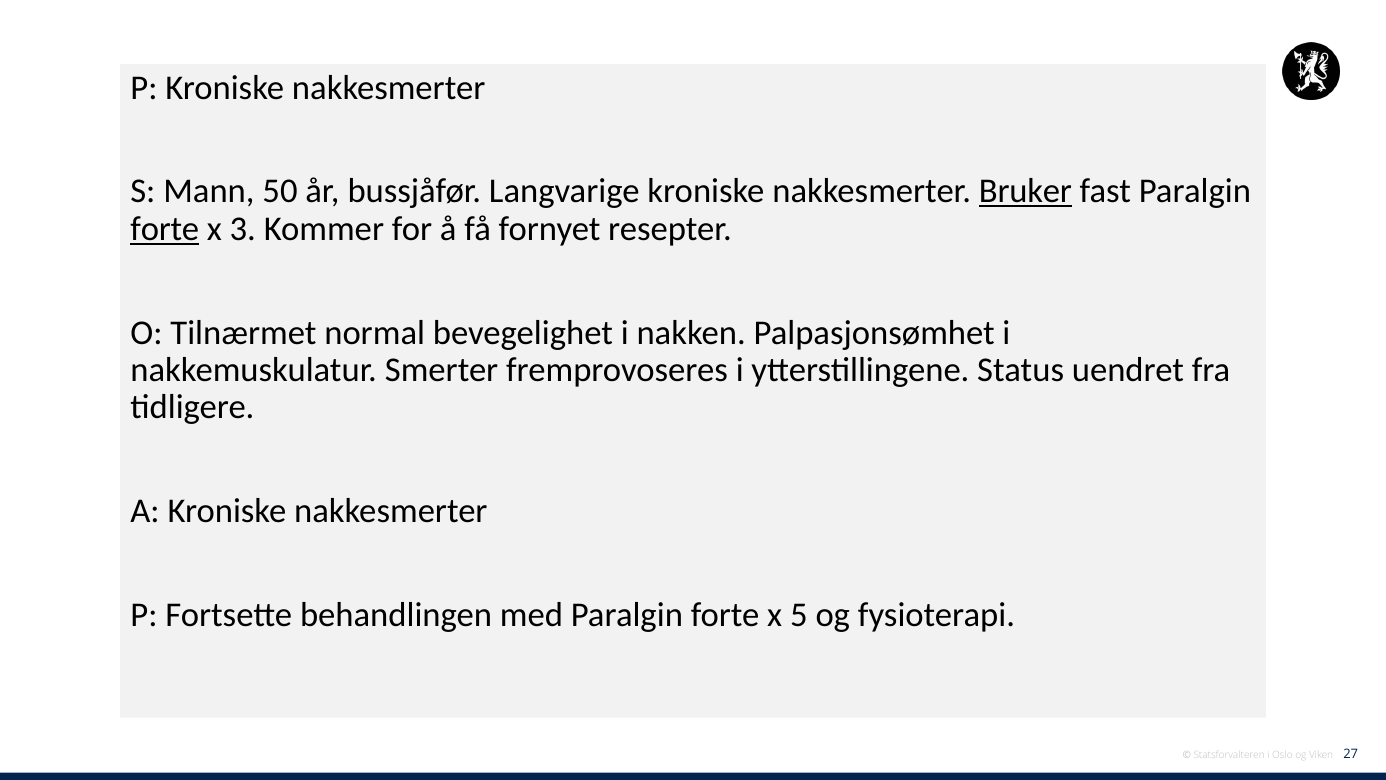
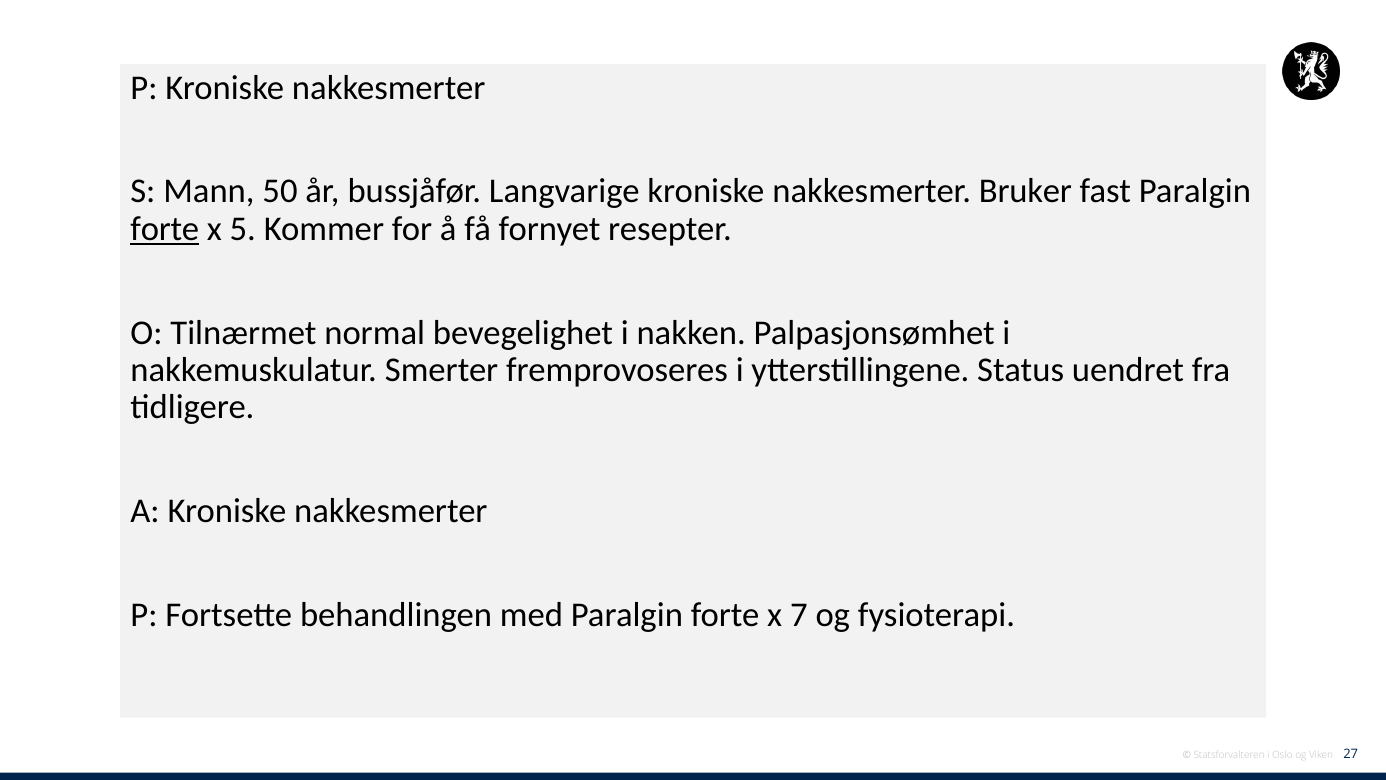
Bruker underline: present -> none
3: 3 -> 5
5: 5 -> 7
